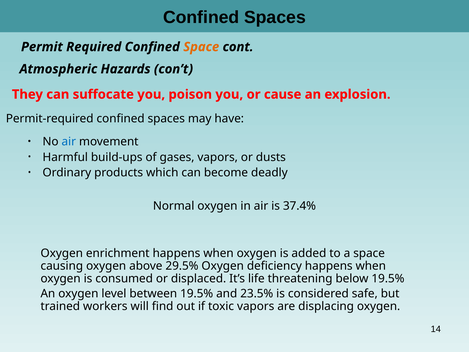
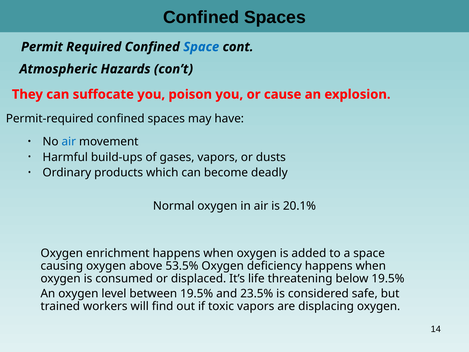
Space at (201, 47) colour: orange -> blue
37.4%: 37.4% -> 20.1%
29.5%: 29.5% -> 53.5%
